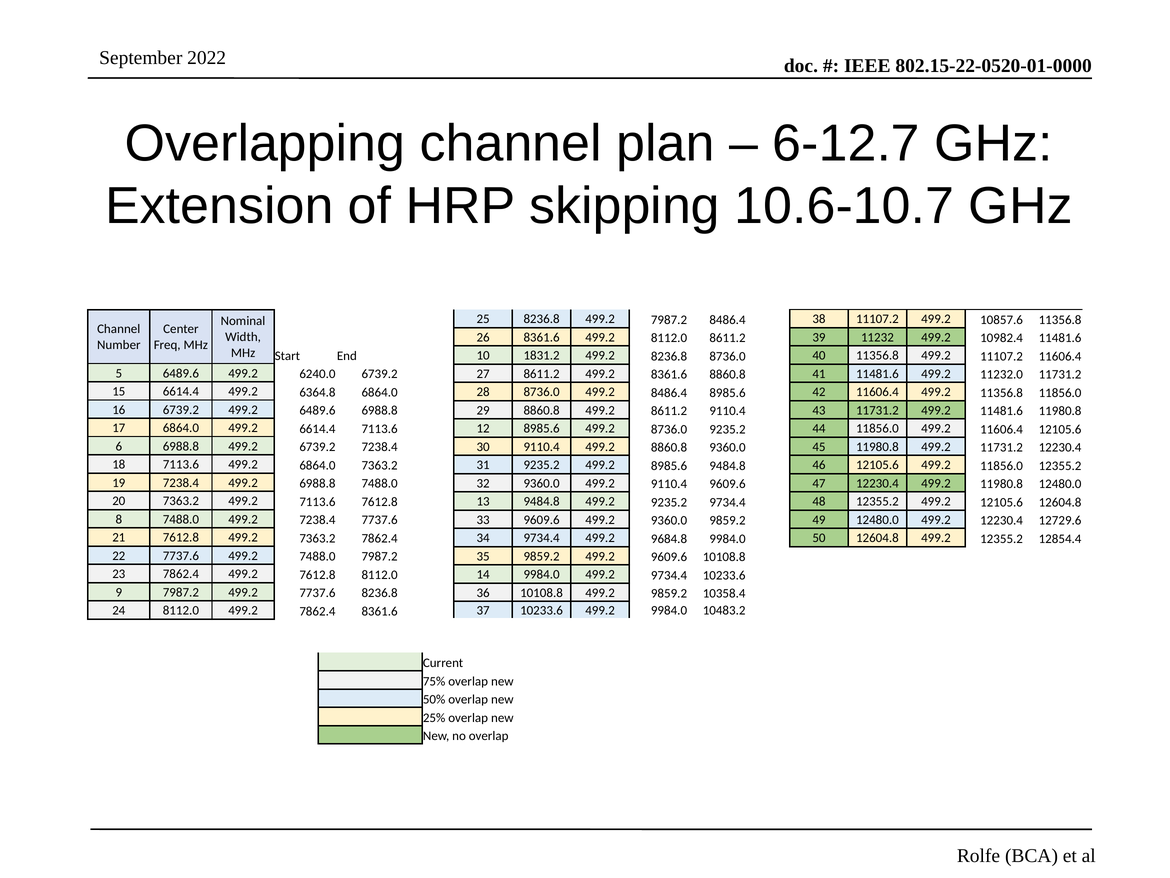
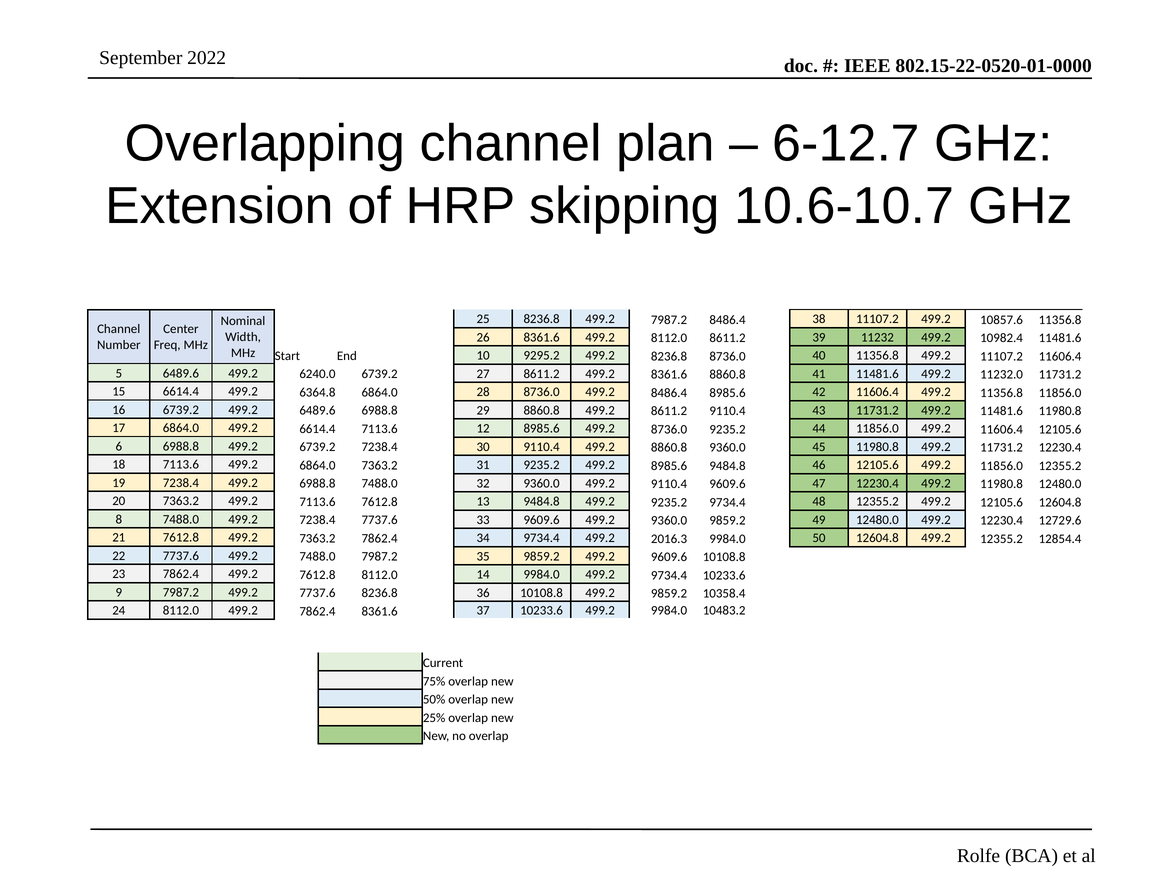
1831.2: 1831.2 -> 9295.2
9684.8: 9684.8 -> 2016.3
